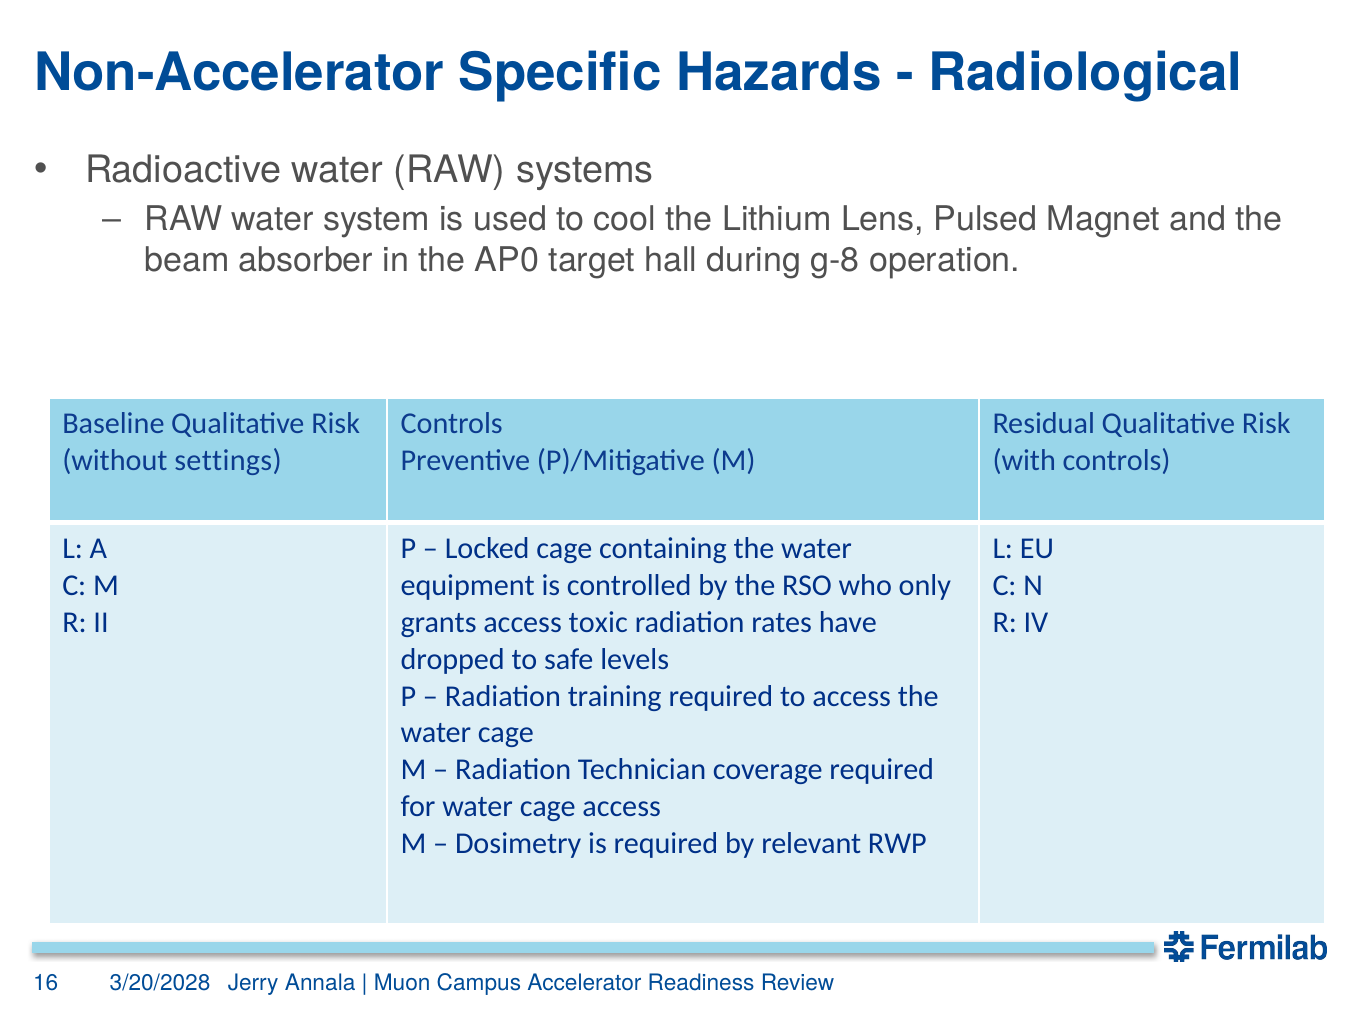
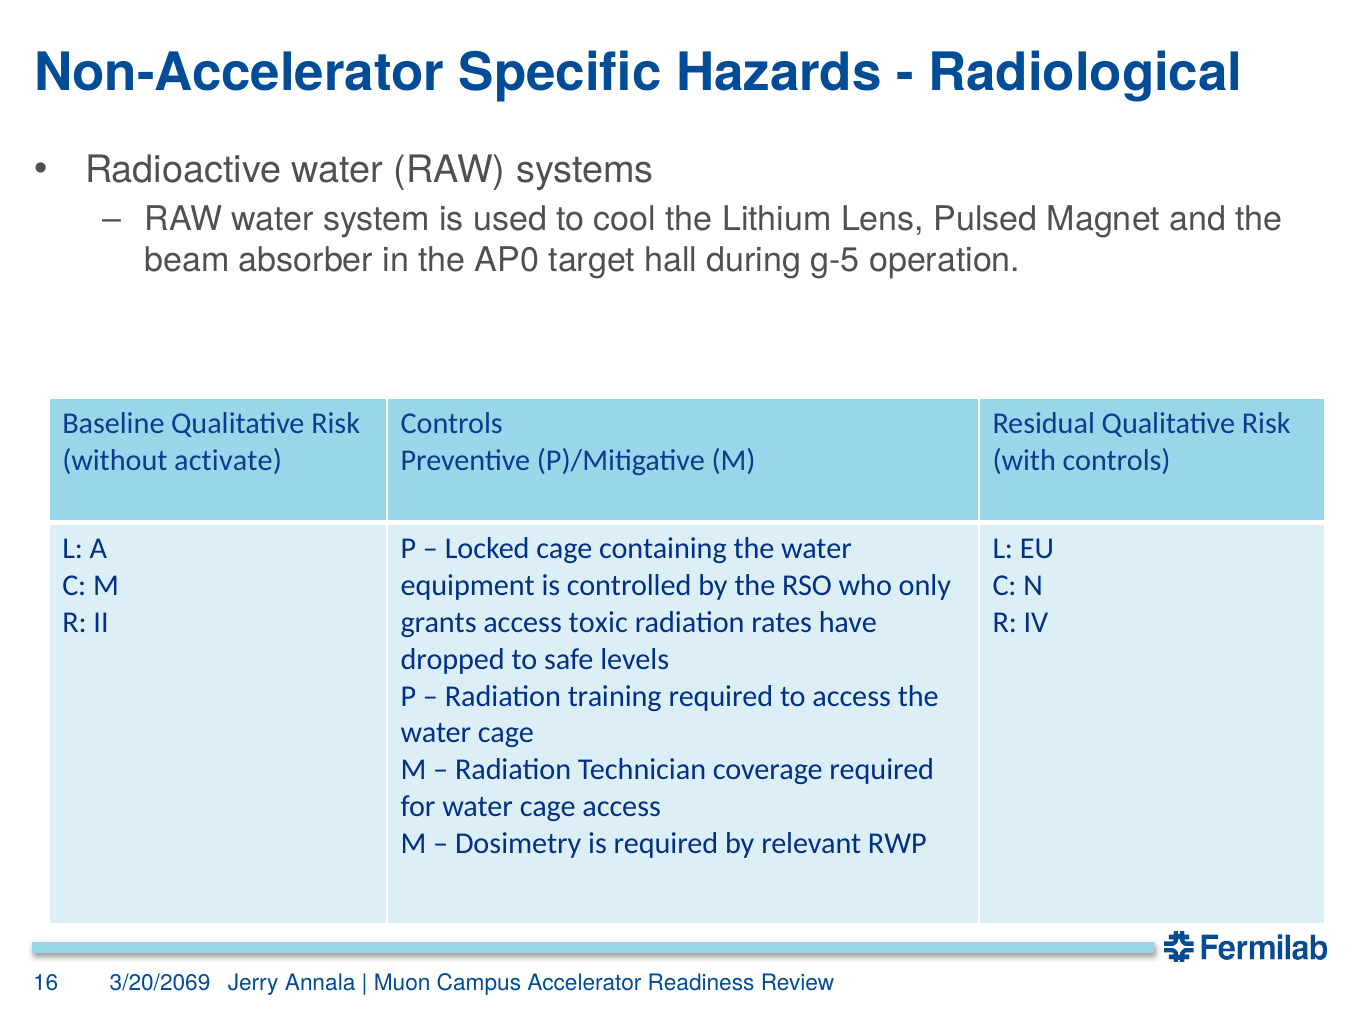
g-8: g-8 -> g-5
settings: settings -> activate
3/20/2028: 3/20/2028 -> 3/20/2069
